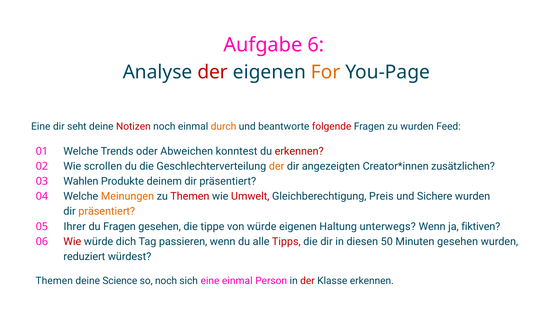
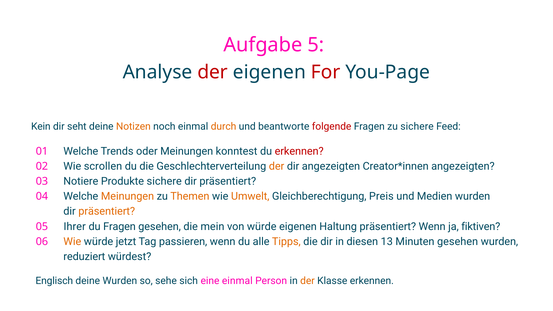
6: 6 -> 5
For colour: orange -> red
Eine at (41, 127): Eine -> Kein
Notizen colour: red -> orange
zu wurden: wurden -> sichere
oder Abweichen: Abweichen -> Meinungen
zusätzlichen at (463, 166): zusätzlichen -> angezeigten
Wahlen: Wahlen -> Notiere
Produkte deinem: deinem -> sichere
Themen at (190, 196) colour: red -> orange
Umwelt colour: red -> orange
Sichere: Sichere -> Medien
tippe: tippe -> mein
Haltung unterwegs: unterwegs -> präsentiert
Wie at (72, 242) colour: red -> orange
dich: dich -> jetzt
Tipps colour: red -> orange
50: 50 -> 13
Themen at (54, 281): Themen -> Englisch
deine Science: Science -> Wurden
so noch: noch -> sehe
der at (307, 281) colour: red -> orange
